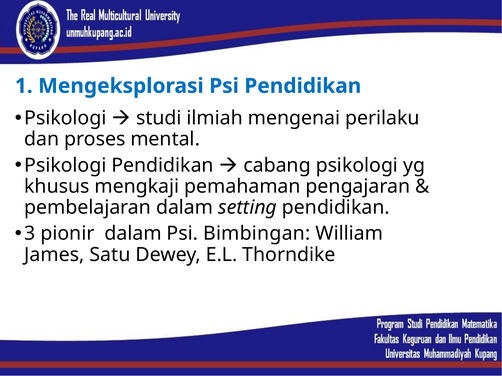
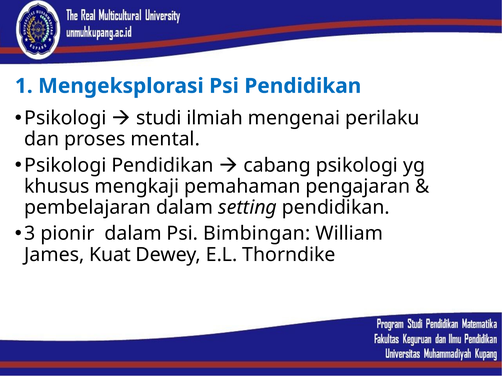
Satu: Satu -> Kuat
